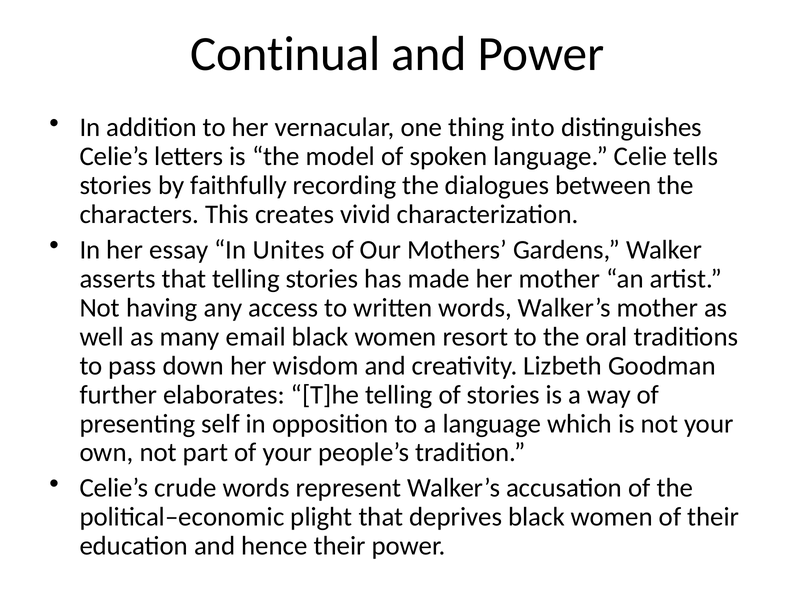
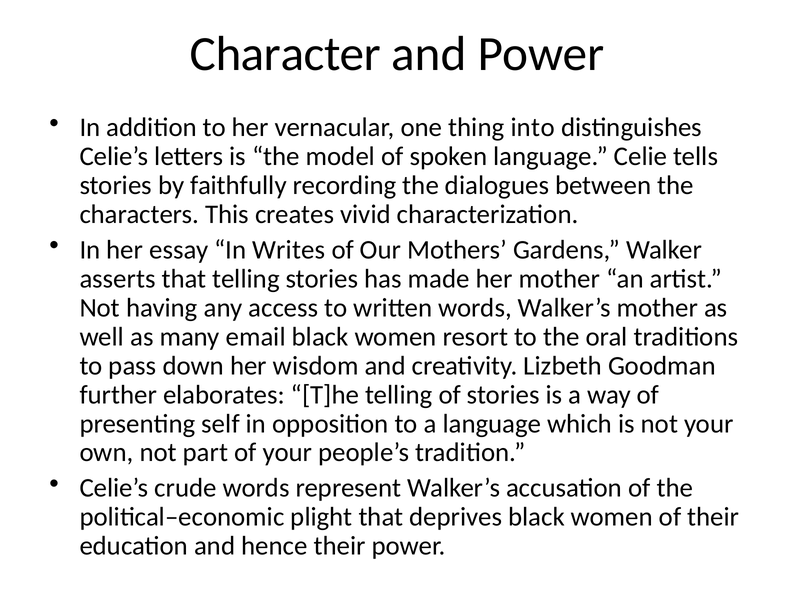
Continual: Continual -> Character
Unites: Unites -> Writes
